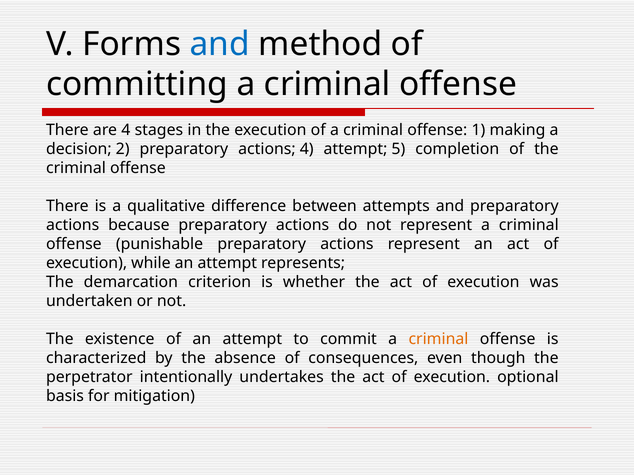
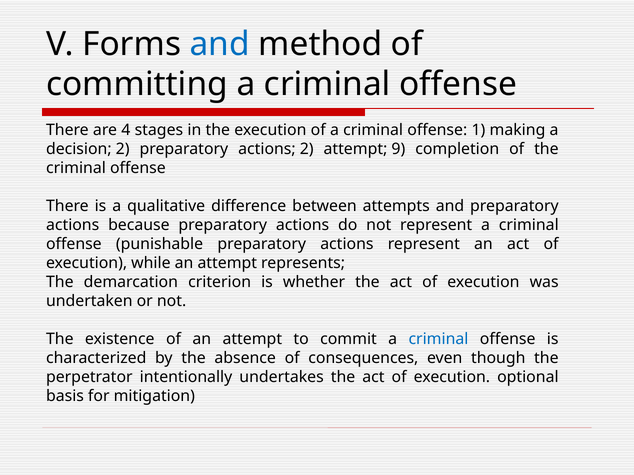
actions 4: 4 -> 2
5: 5 -> 9
criminal at (438, 339) colour: orange -> blue
